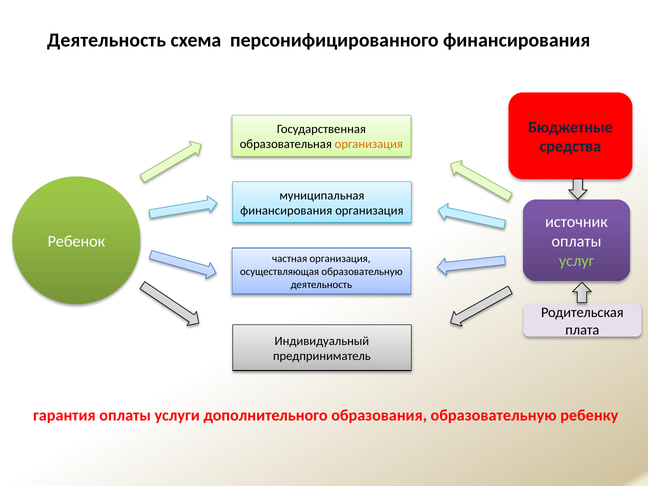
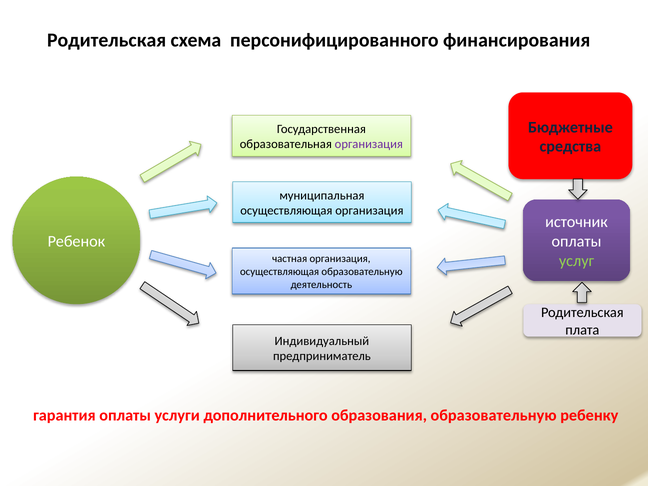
Деятельность at (107, 40): Деятельность -> Родительская
организация at (369, 144) colour: orange -> purple
финансирования at (286, 211): финансирования -> осуществляющая
